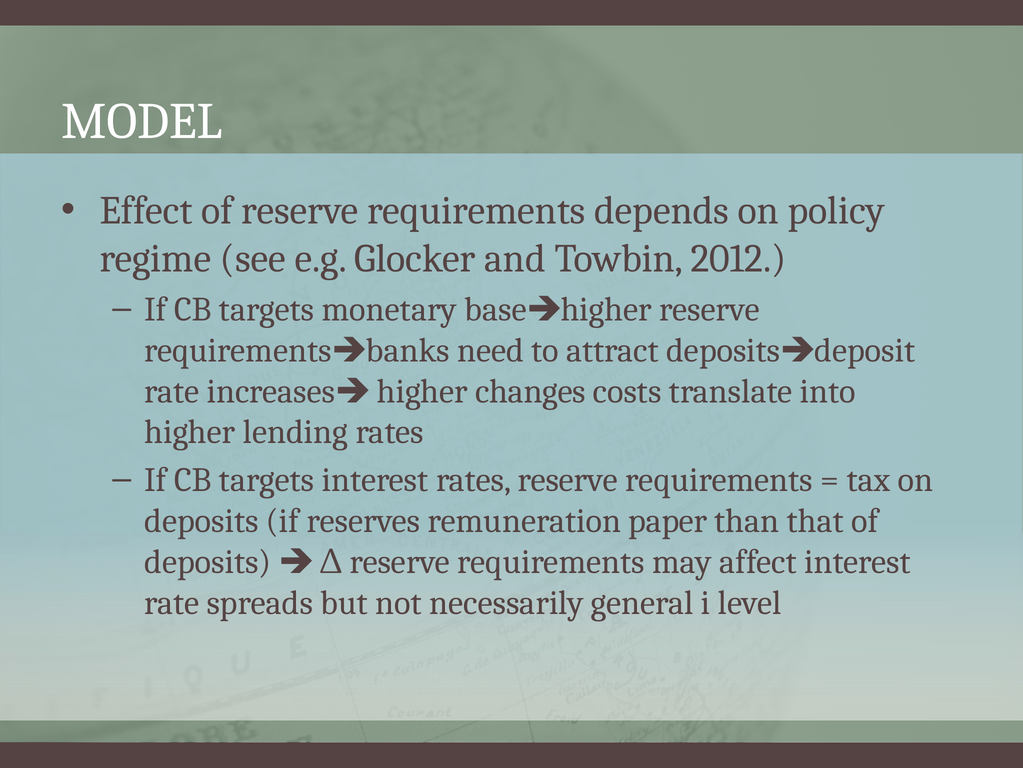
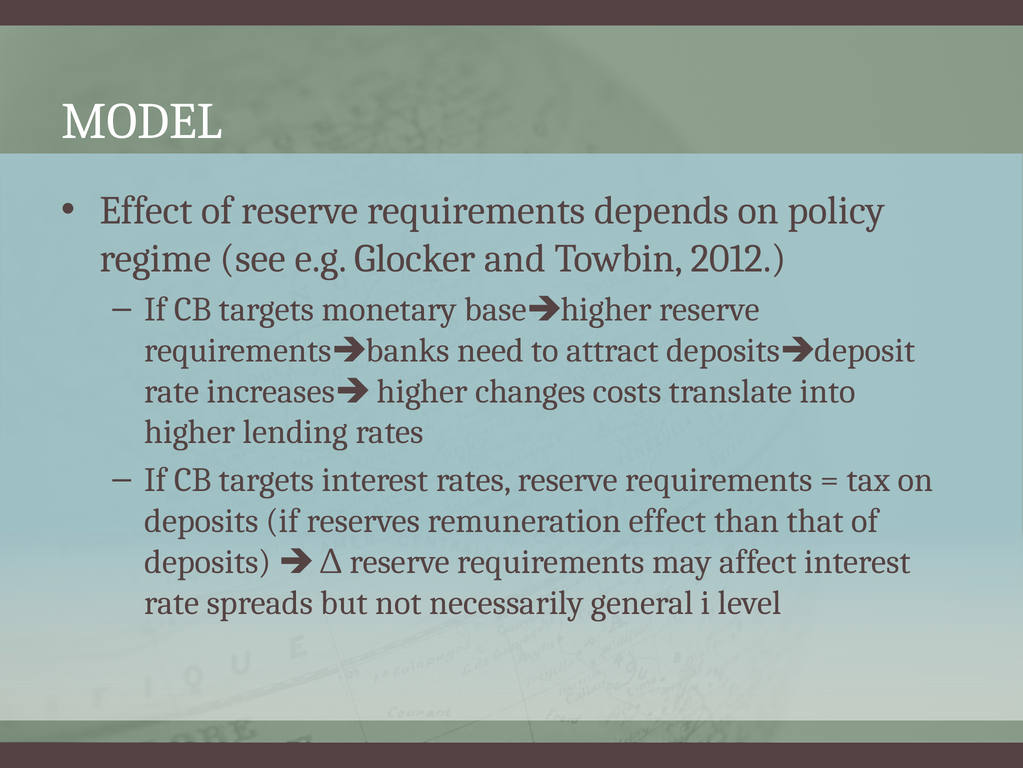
remuneration paper: paper -> effect
